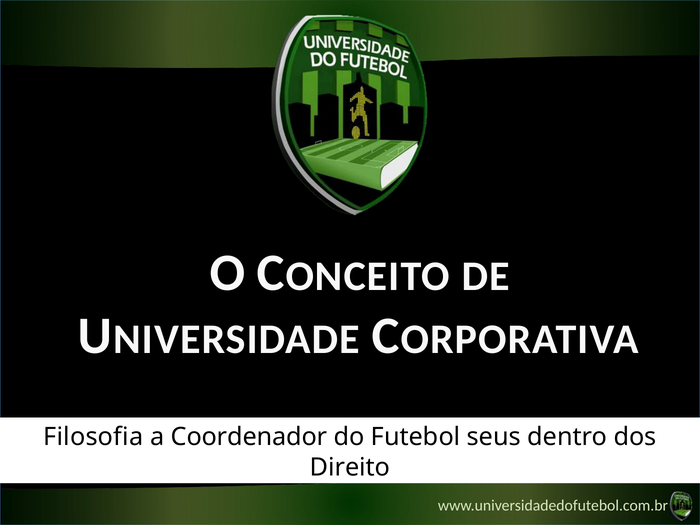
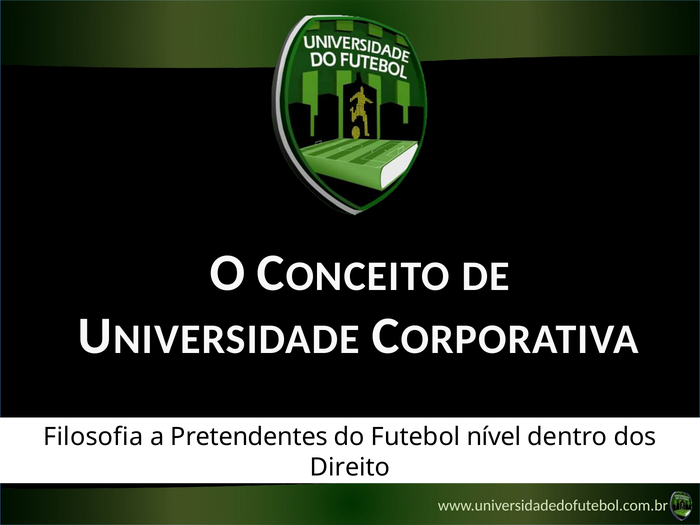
Coordenador: Coordenador -> Pretendentes
seus: seus -> nível
